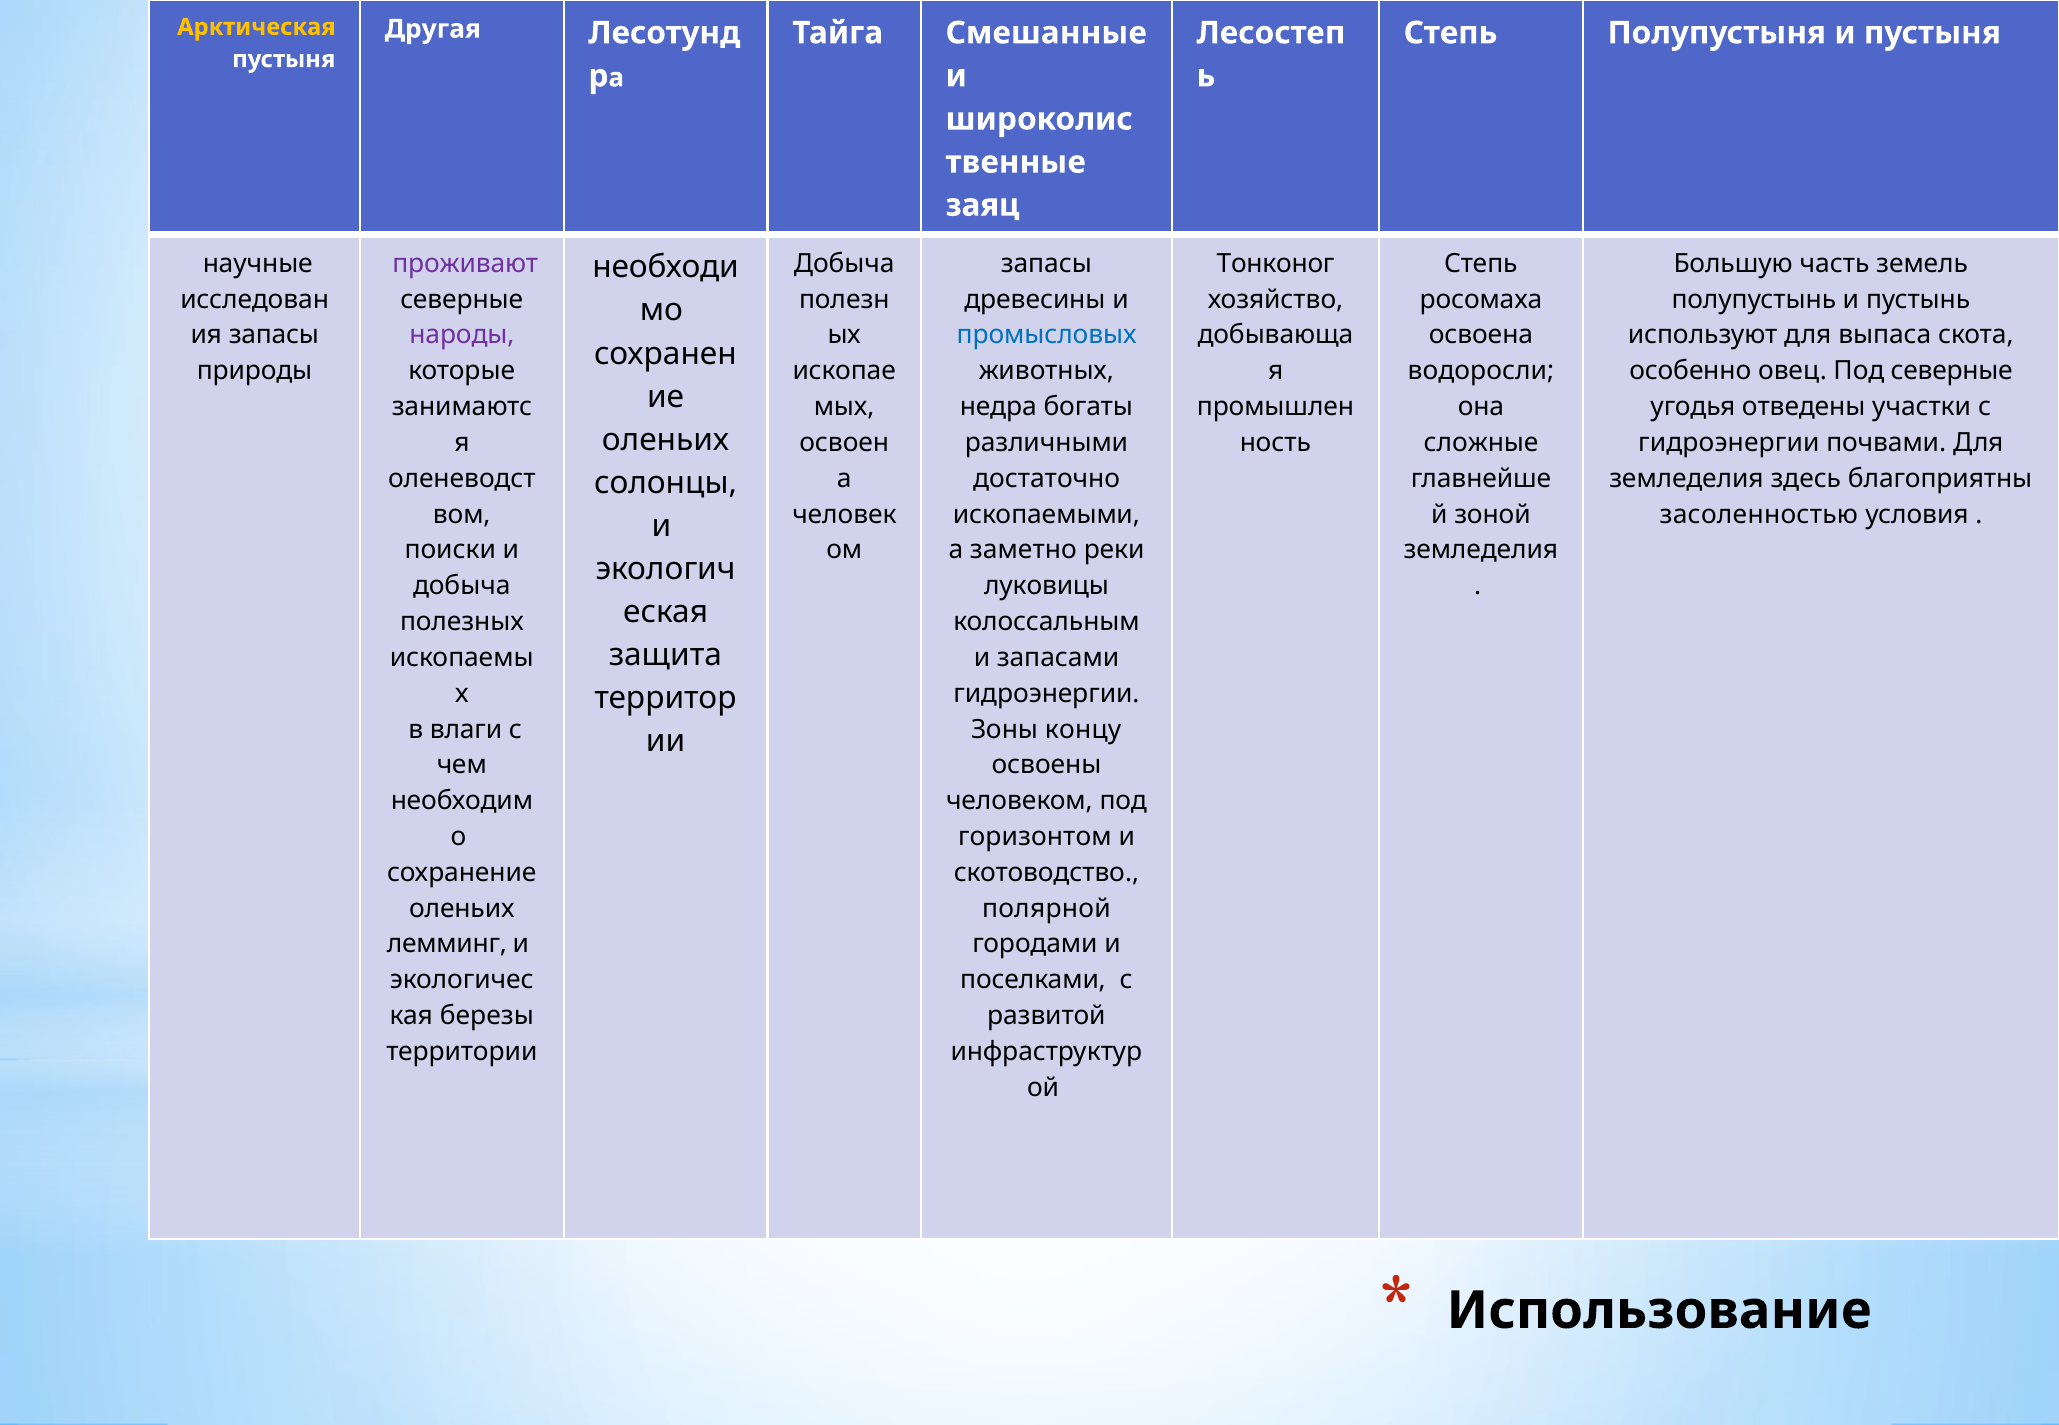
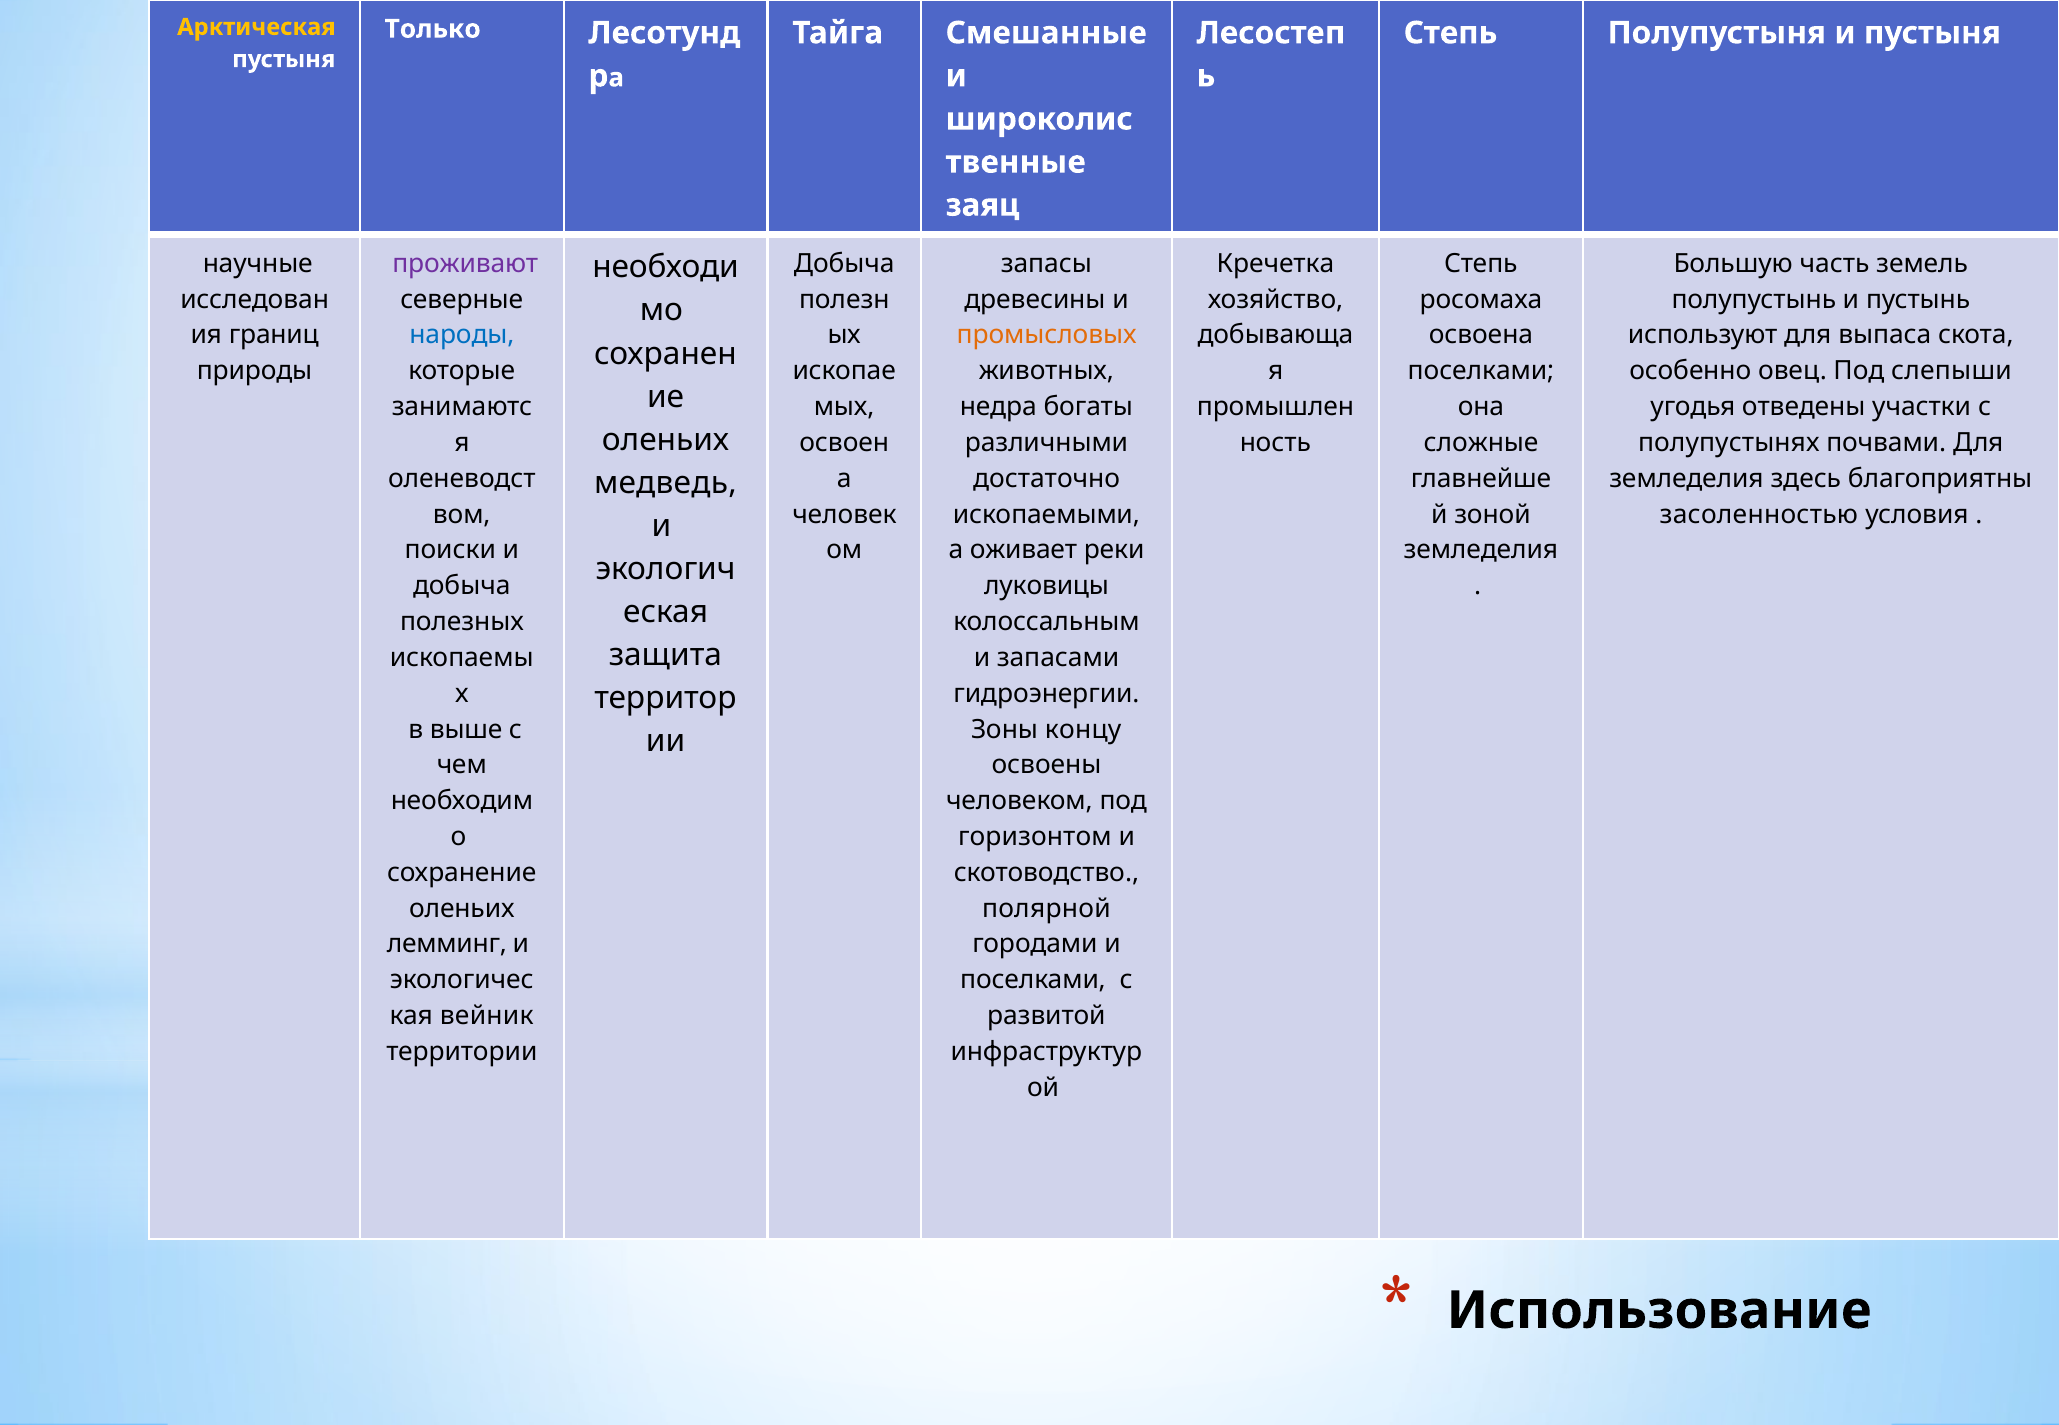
Другая: Другая -> Только
Тонконог: Тонконог -> Кречетка
запасы at (274, 335): запасы -> границ
народы colour: purple -> blue
промысловых colour: blue -> orange
водоросли at (1481, 371): водоросли -> поселками
Под северные: северные -> слепыши
гидроэнергии at (1729, 443): гидроэнергии -> полупустынях
солонцы: солонцы -> медведь
заметно: заметно -> оживает
влаги: влаги -> выше
березы: березы -> вейник
